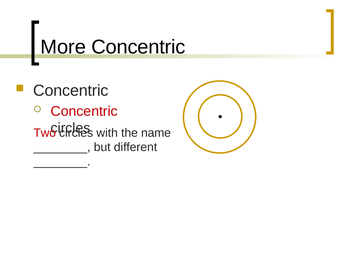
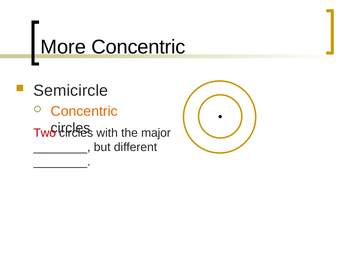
Concentric at (71, 91): Concentric -> Semicircle
Concentric at (84, 111) colour: red -> orange
name: name -> major
